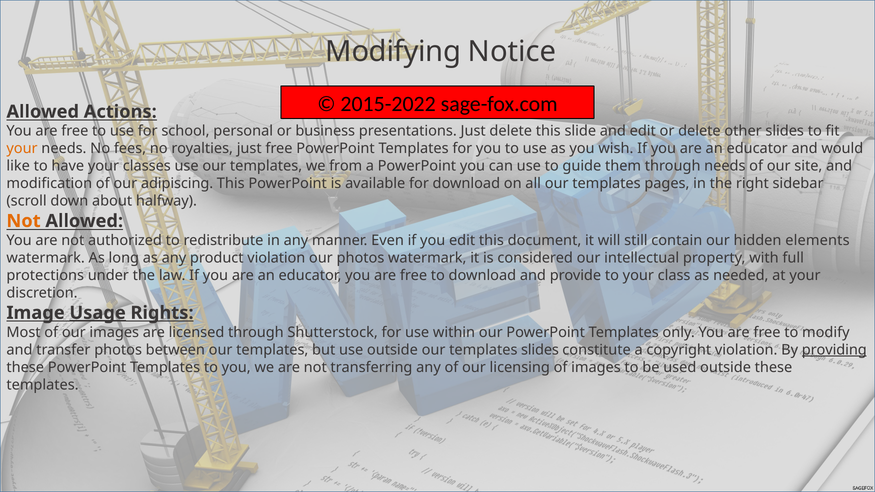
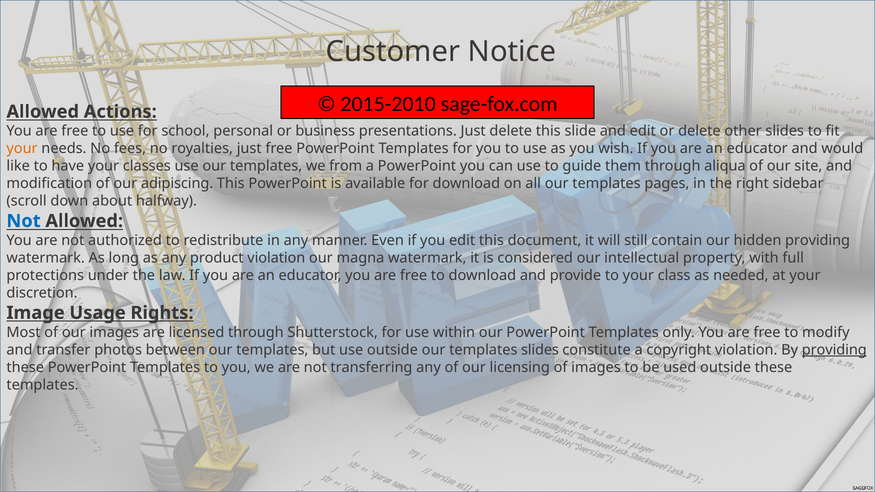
Modifying: Modifying -> Customer
2015-2022: 2015-2022 -> 2015-2010
through needs: needs -> aliqua
Not at (24, 221) colour: orange -> blue
hidden elements: elements -> providing
our photos: photos -> magna
Usage underline: present -> none
